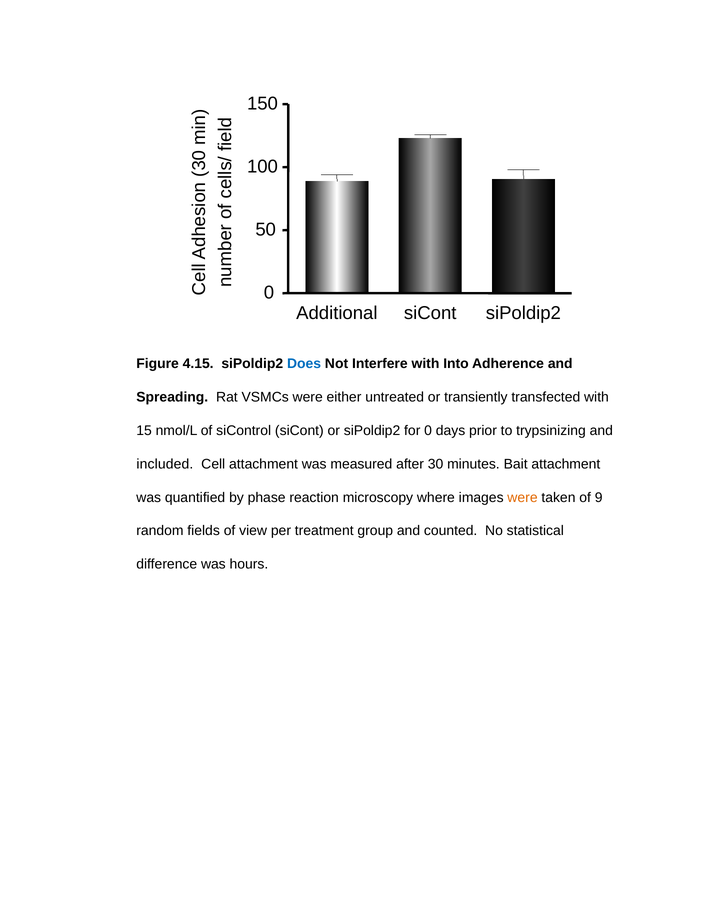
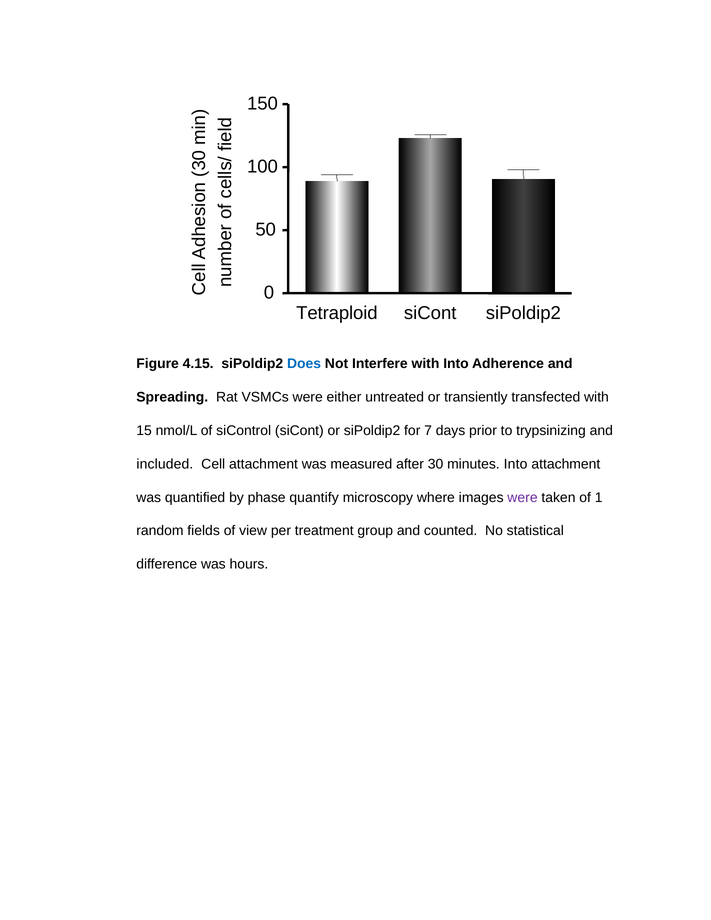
Additional: Additional -> Tetraploid
for 0: 0 -> 7
minutes Bait: Bait -> Into
reaction: reaction -> quantify
were at (523, 497) colour: orange -> purple
9: 9 -> 1
